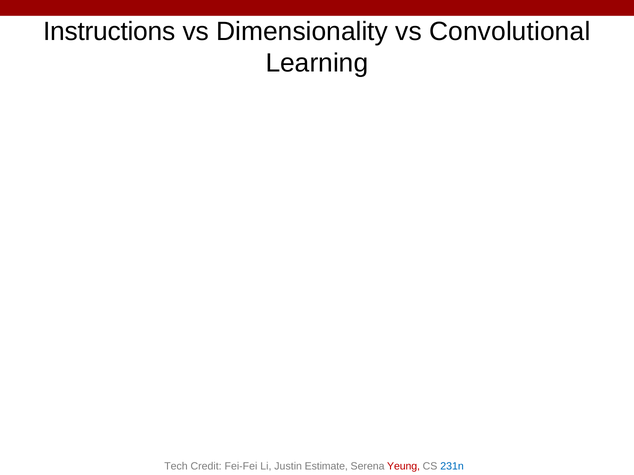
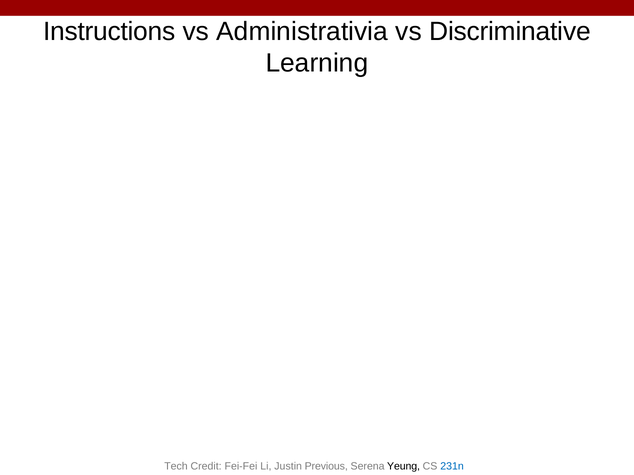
Dimensionality: Dimensionality -> Administrativia
Convolutional: Convolutional -> Discriminative
Estimate: Estimate -> Previous
Yeung colour: red -> black
